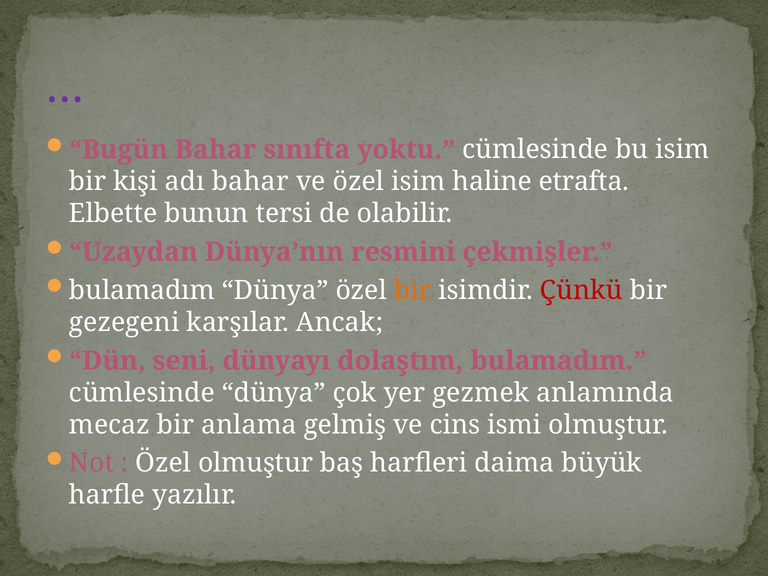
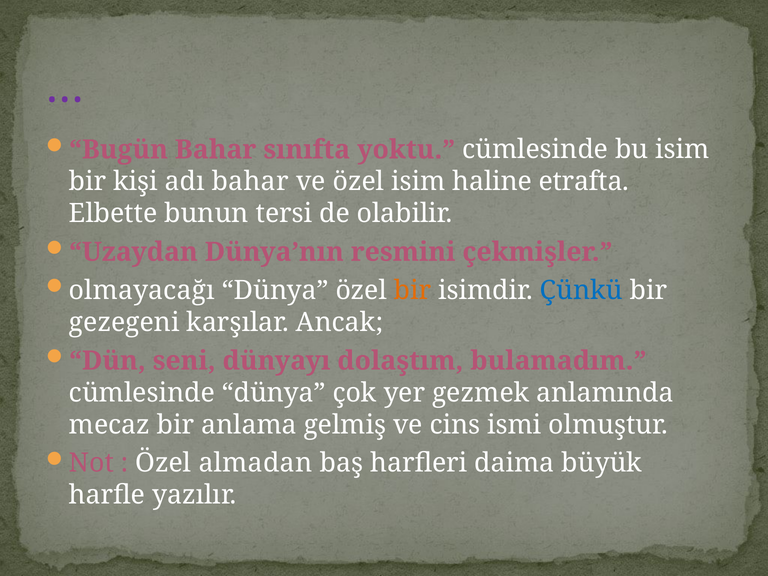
bulamadım at (142, 290): bulamadım -> olmayacağı
Çünkü colour: red -> blue
Özel olmuştur: olmuştur -> almadan
